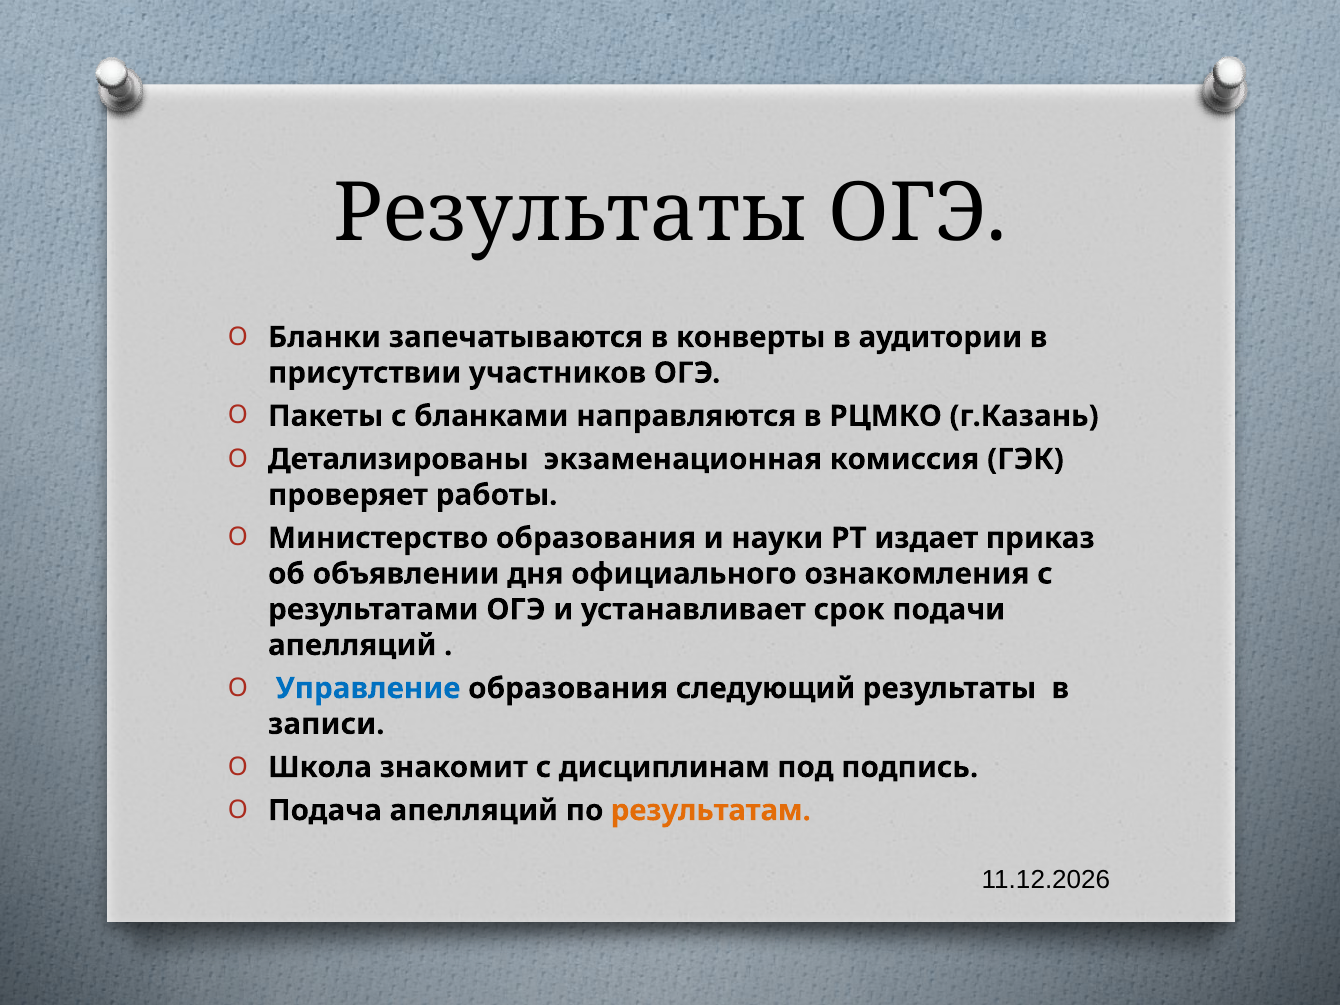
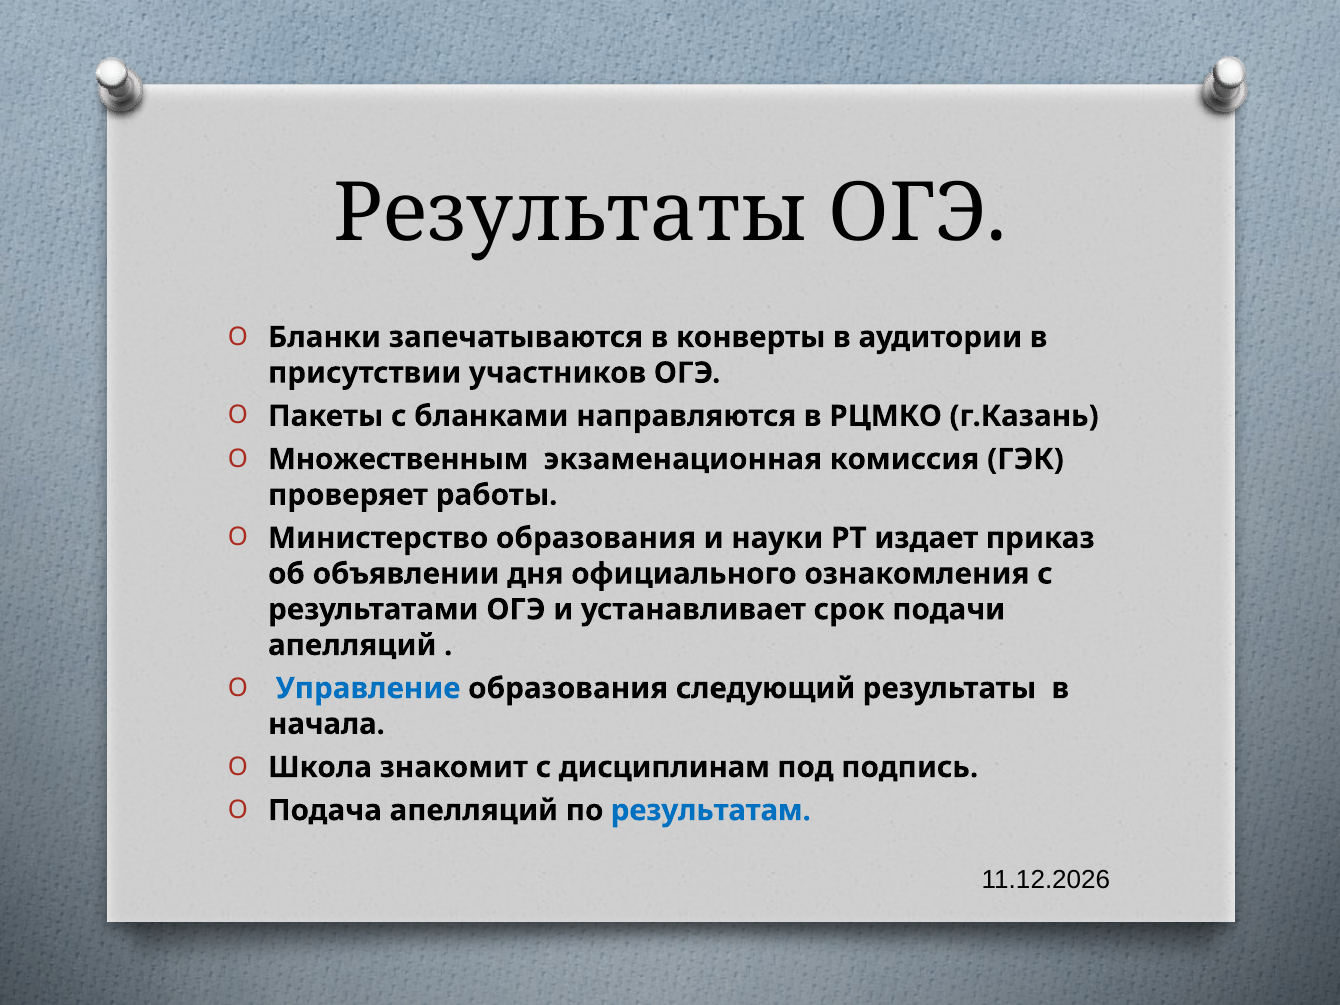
Детализированы: Детализированы -> Множественным
записи: записи -> начала
результатам colour: orange -> blue
